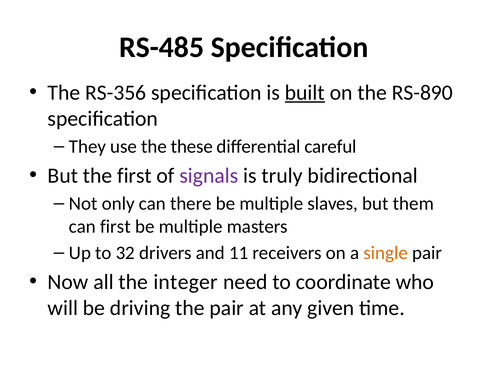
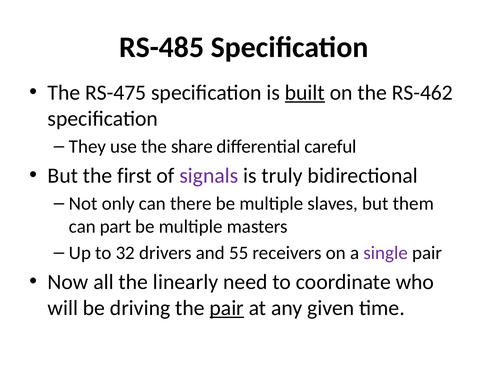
RS-356: RS-356 -> RS-475
RS-890: RS-890 -> RS-462
these: these -> share
can first: first -> part
11: 11 -> 55
single colour: orange -> purple
integer: integer -> linearly
pair at (227, 308) underline: none -> present
